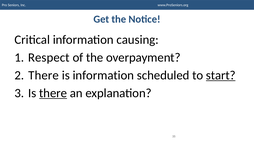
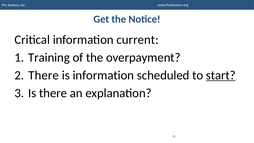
causing: causing -> current
Respect: Respect -> Training
there at (53, 93) underline: present -> none
